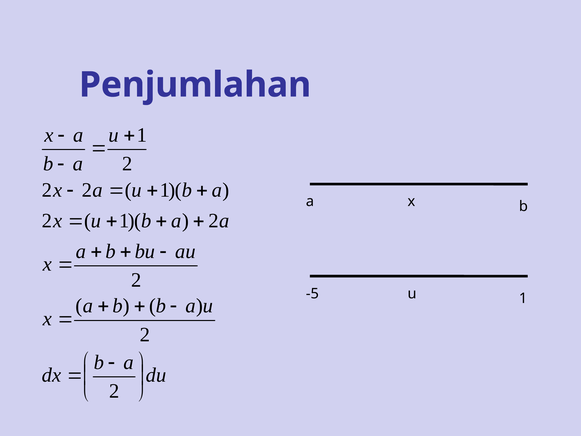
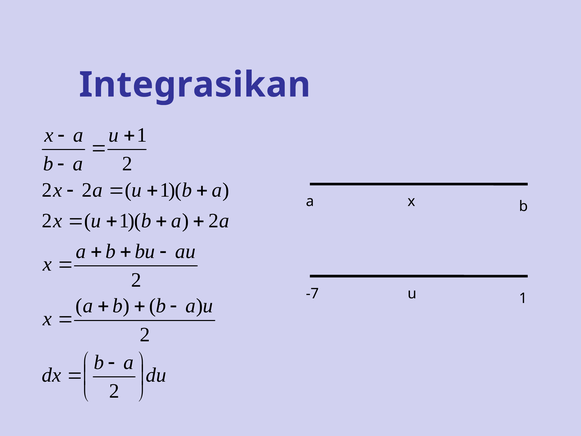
Penjumlahan: Penjumlahan -> Integrasikan
-5: -5 -> -7
